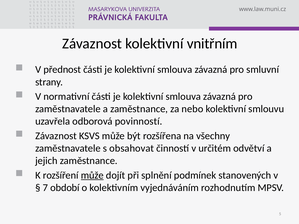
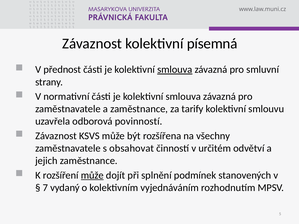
vnitřním: vnitřním -> písemná
smlouva at (175, 70) underline: none -> present
nebo: nebo -> tarify
období: období -> vydaný
